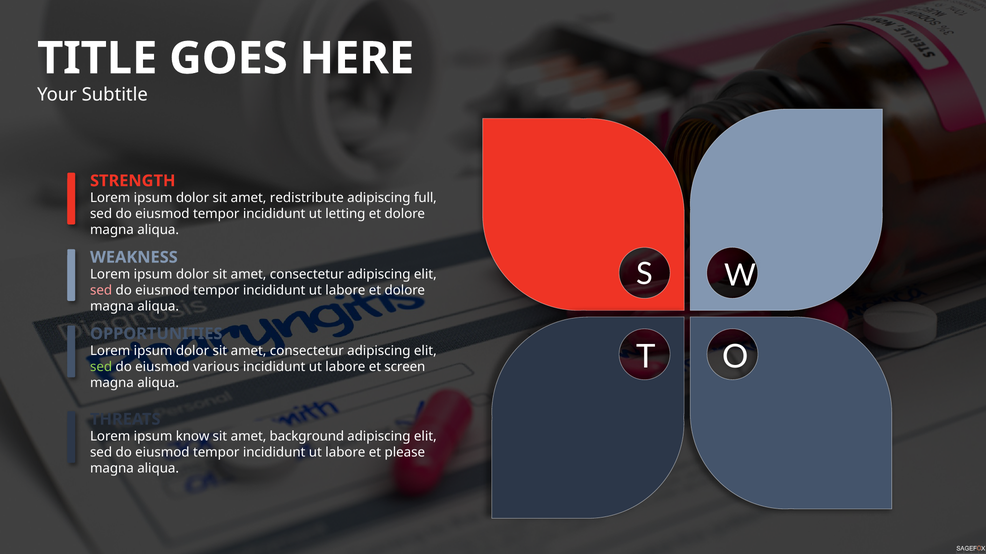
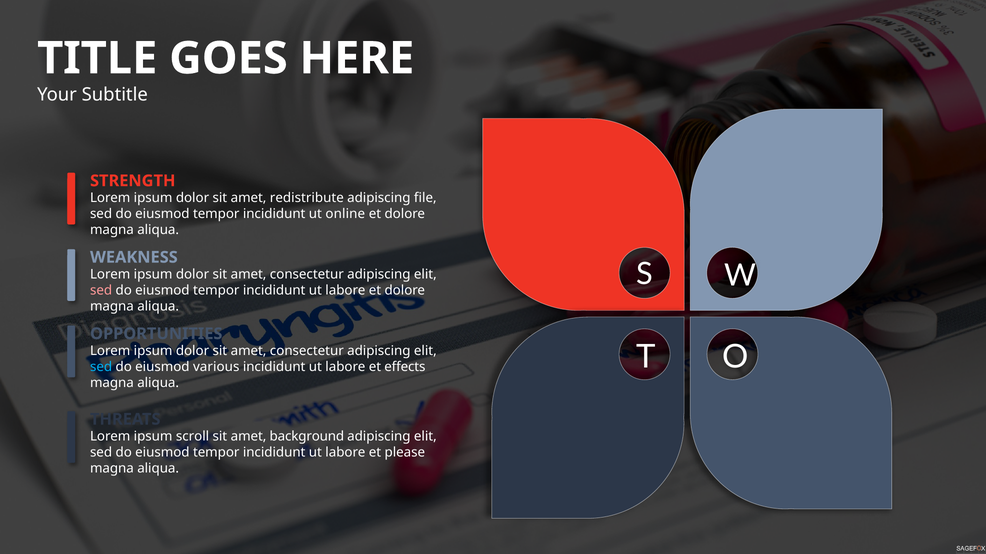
full: full -> file
letting: letting -> online
sed at (101, 367) colour: light green -> light blue
screen: screen -> effects
know: know -> scroll
